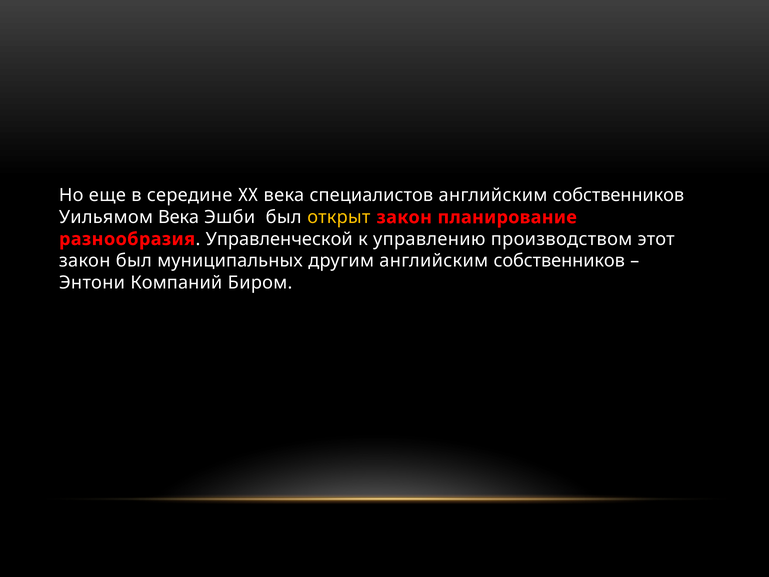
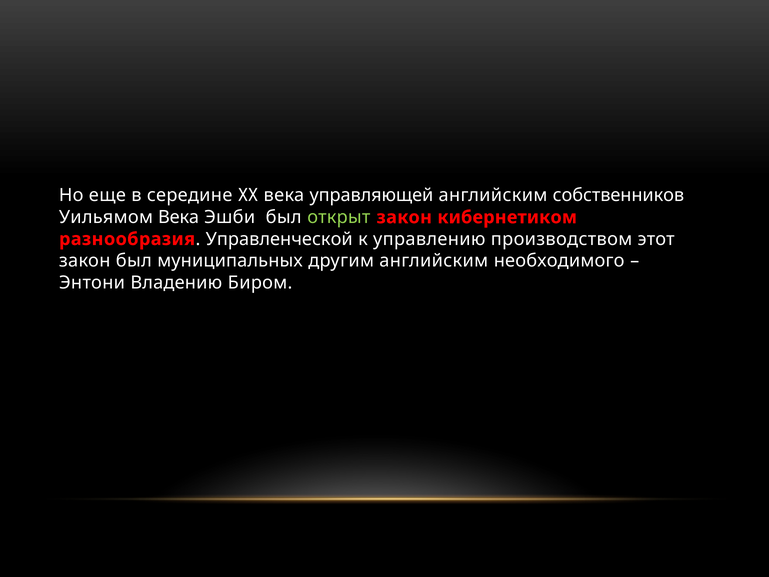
специалистов: специалистов -> управляющей
открыт colour: yellow -> light green
планирование: планирование -> кибернетиком
другим английским собственников: собственников -> необходимого
Компаний: Компаний -> Владению
